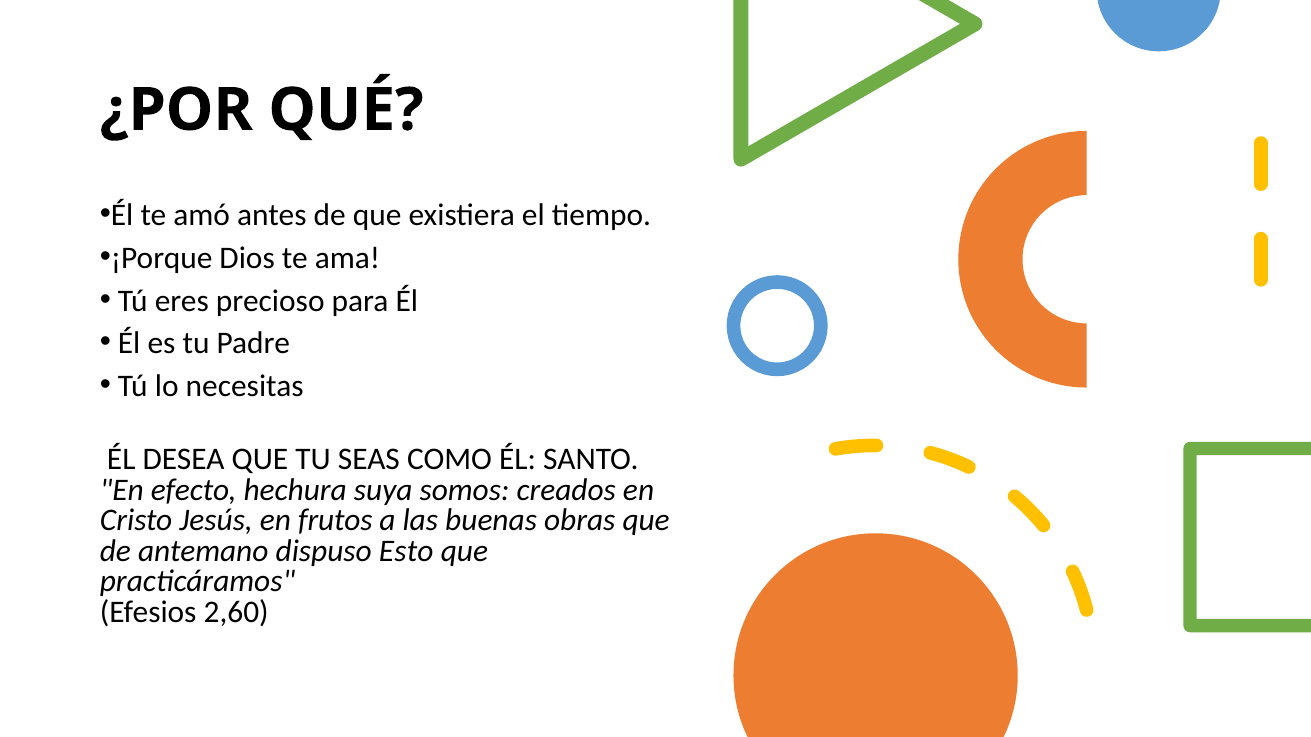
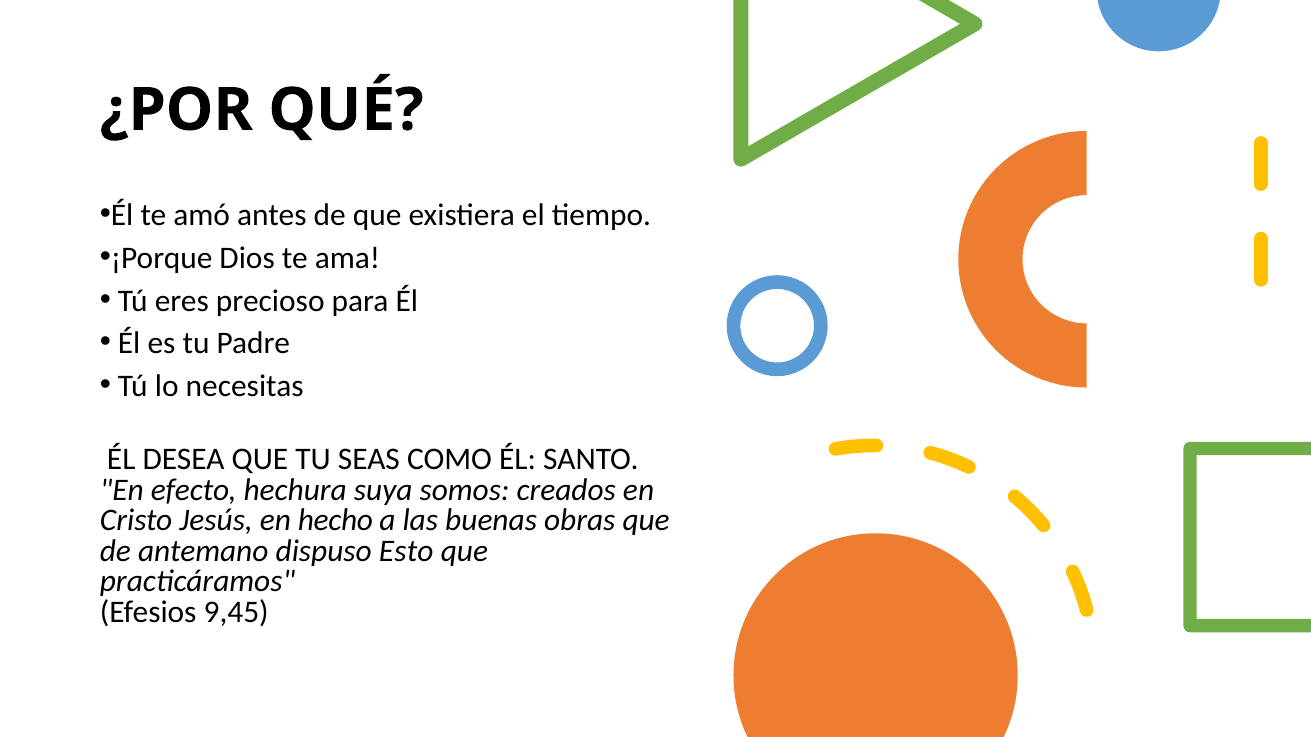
frutos: frutos -> hecho
2,60: 2,60 -> 9,45
